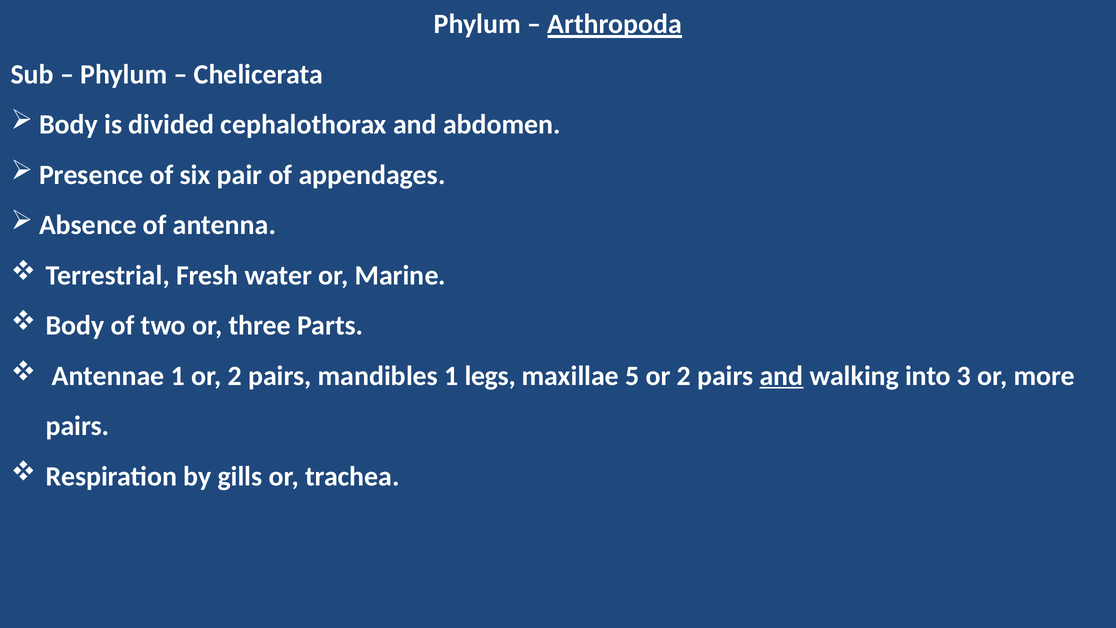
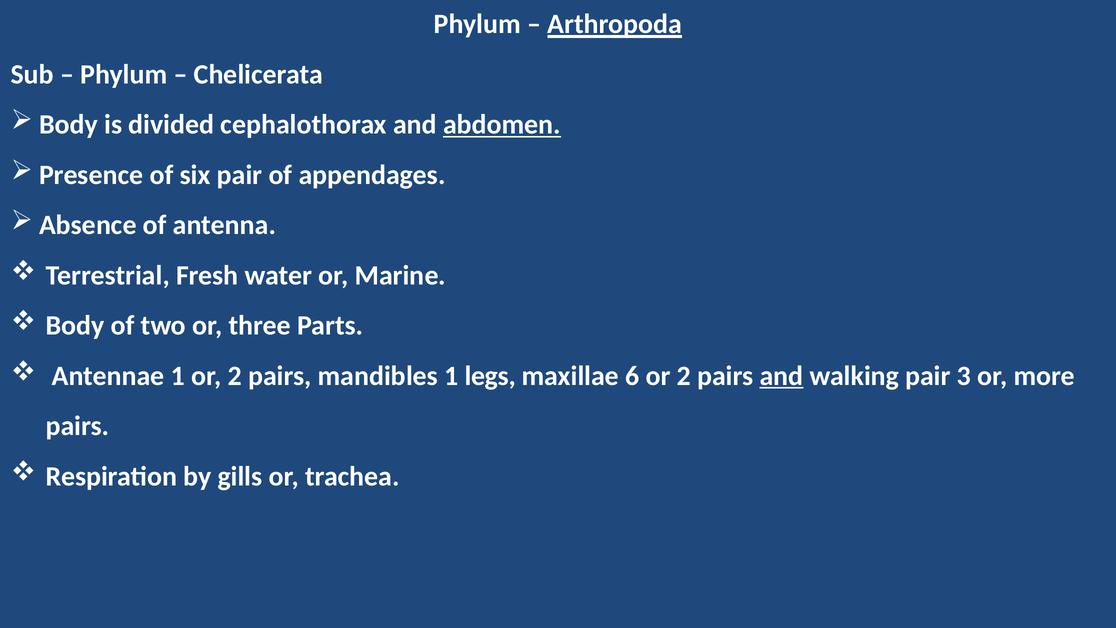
abdomen underline: none -> present
5: 5 -> 6
walking into: into -> pair
